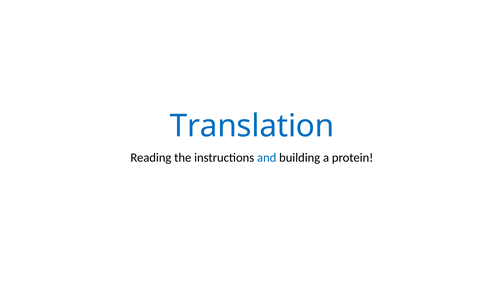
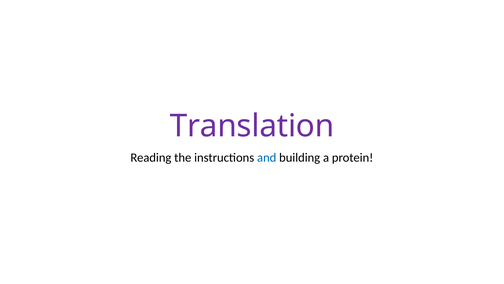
Translation colour: blue -> purple
